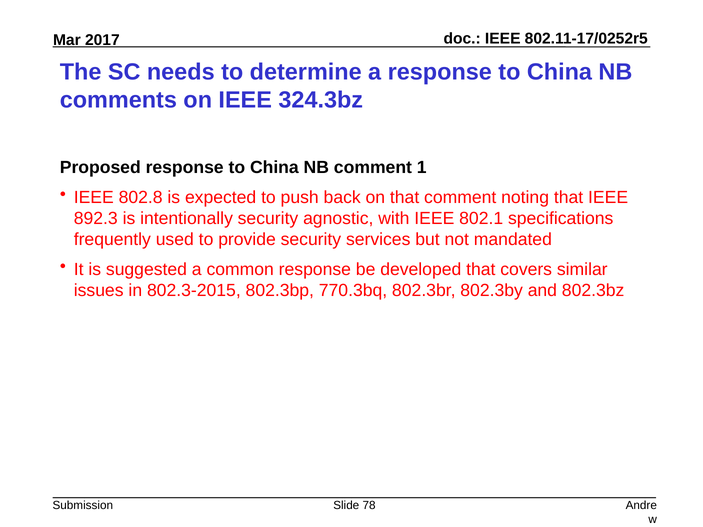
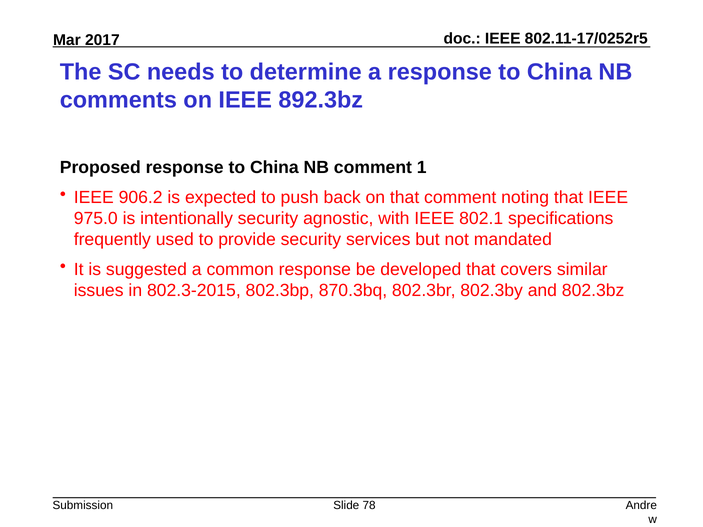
324.3bz: 324.3bz -> 892.3bz
802.8: 802.8 -> 906.2
892.3: 892.3 -> 975.0
770.3bq: 770.3bq -> 870.3bq
